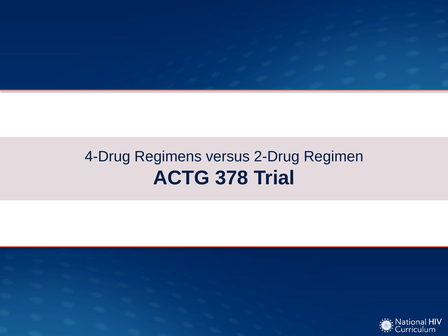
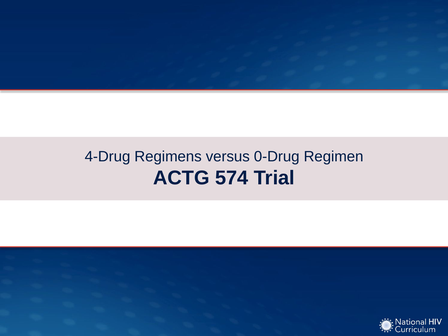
2-Drug: 2-Drug -> 0-Drug
378: 378 -> 574
